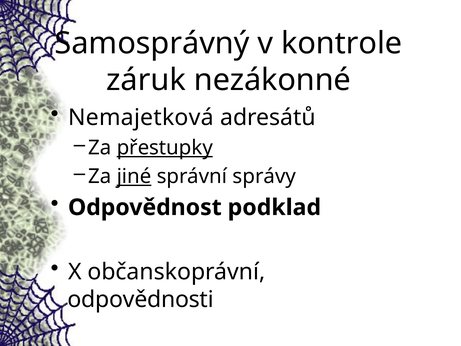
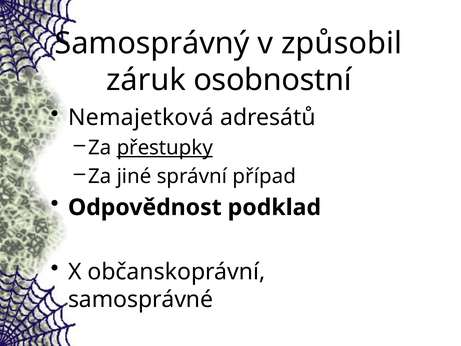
kontrole: kontrole -> způsobil
nezákonné: nezákonné -> osobnostní
jiné underline: present -> none
správy: správy -> případ
odpovědnosti: odpovědnosti -> samosprávné
